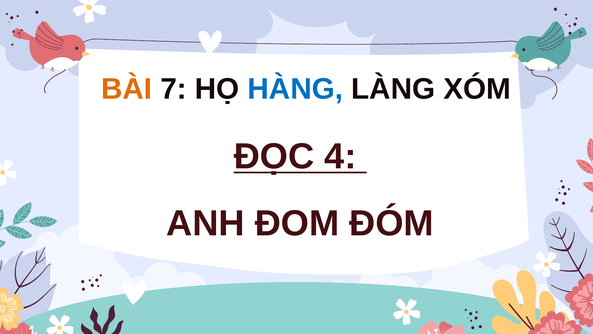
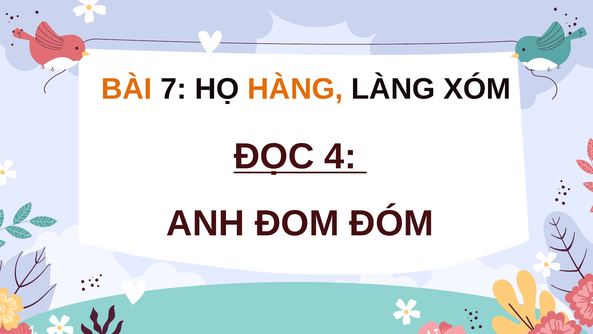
HÀNG colour: blue -> orange
